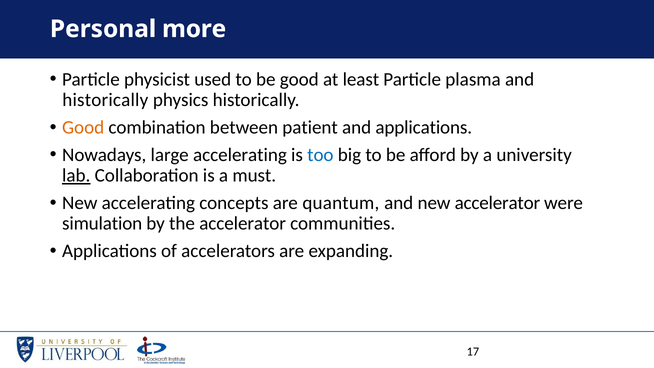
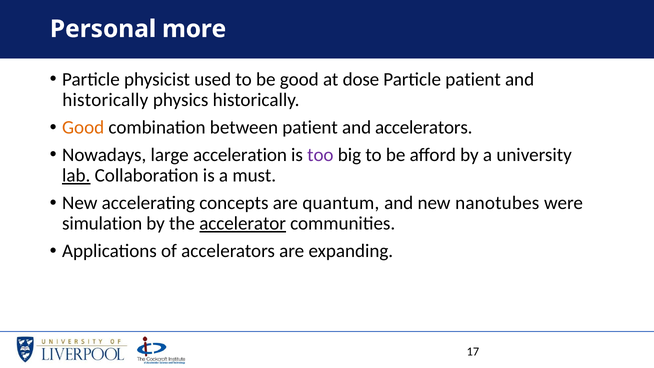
least: least -> dose
Particle plasma: plasma -> patient
and applications: applications -> accelerators
large accelerating: accelerating -> acceleration
too colour: blue -> purple
new accelerator: accelerator -> nanotubes
accelerator at (243, 224) underline: none -> present
